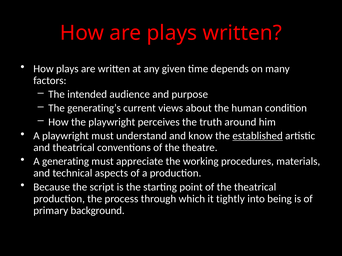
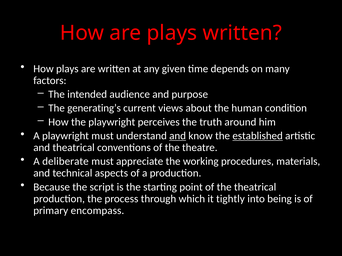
and at (178, 136) underline: none -> present
generating: generating -> deliberate
background: background -> encompass
